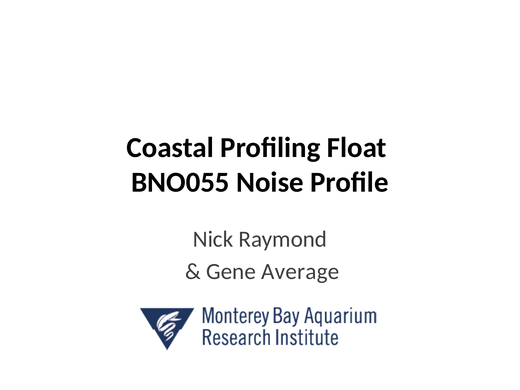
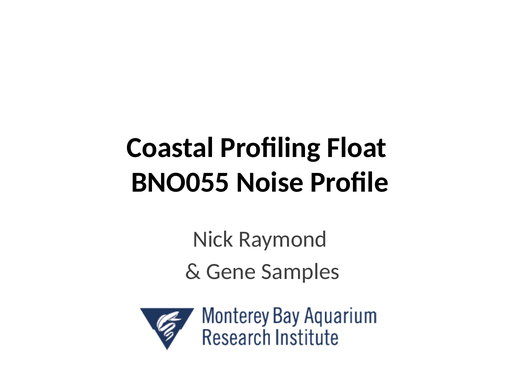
Average: Average -> Samples
